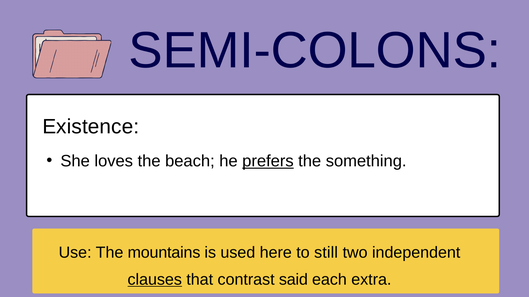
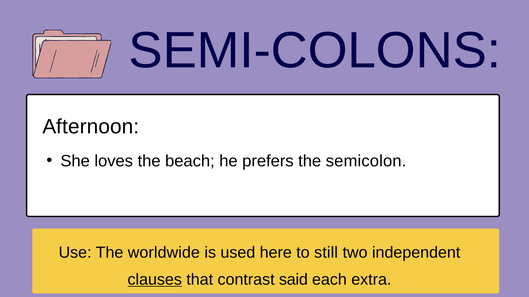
Existence: Existence -> Afternoon
prefers underline: present -> none
something: something -> semicolon
mountains: mountains -> worldwide
